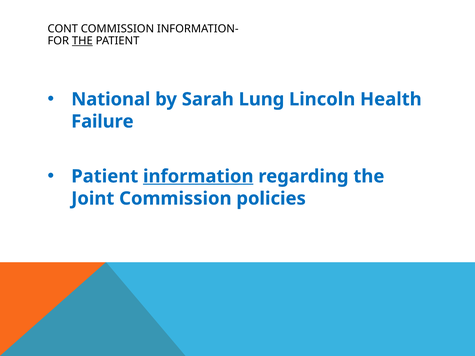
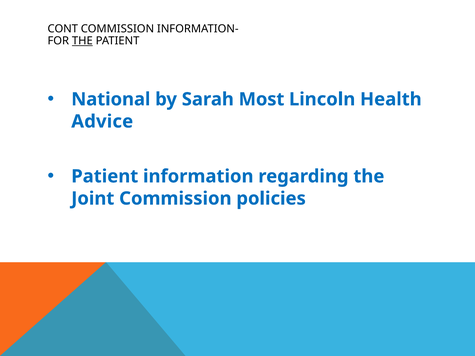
Lung: Lung -> Most
Failure: Failure -> Advice
information underline: present -> none
